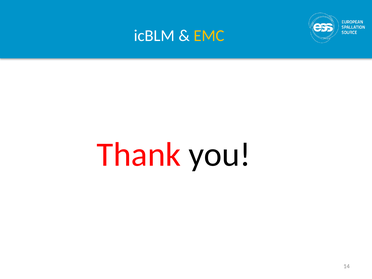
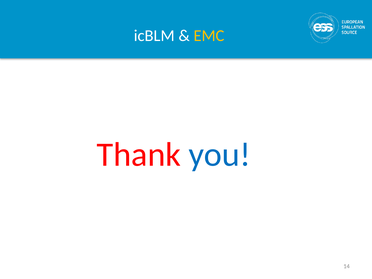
you colour: black -> blue
